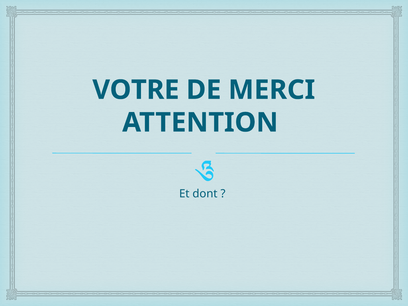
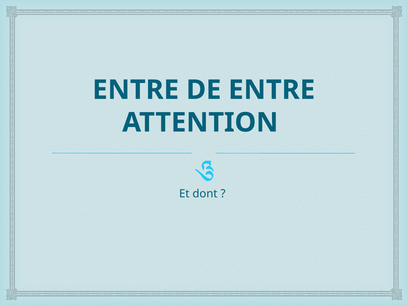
VOTRE at (136, 90): VOTRE -> ENTRE
DE MERCI: MERCI -> ENTRE
